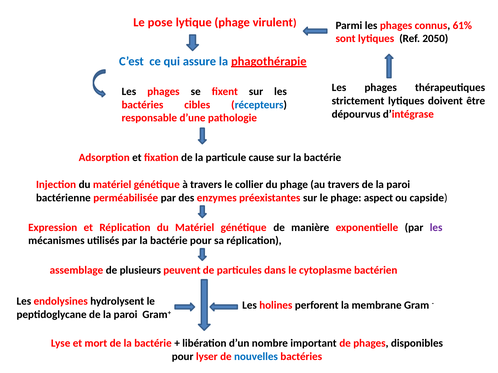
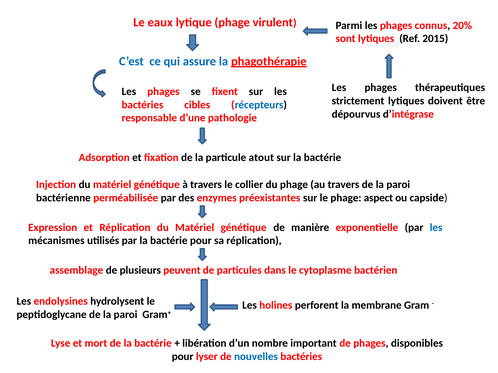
pose: pose -> eaux
61%: 61% -> 20%
2050: 2050 -> 2015
cause: cause -> atout
les at (436, 228) colour: purple -> blue
